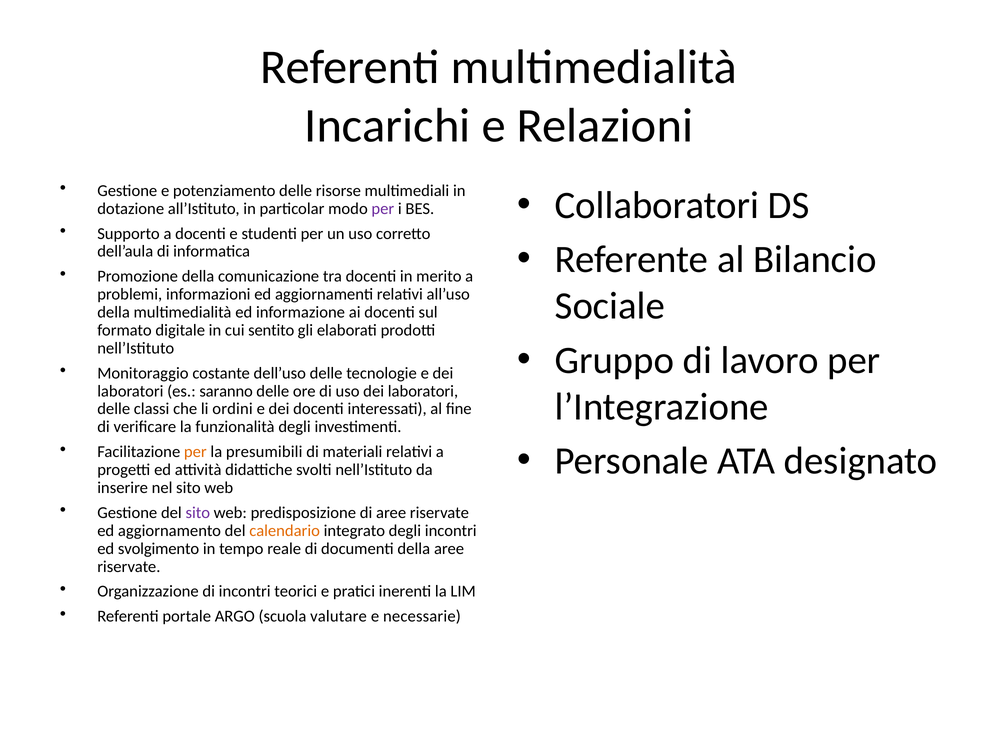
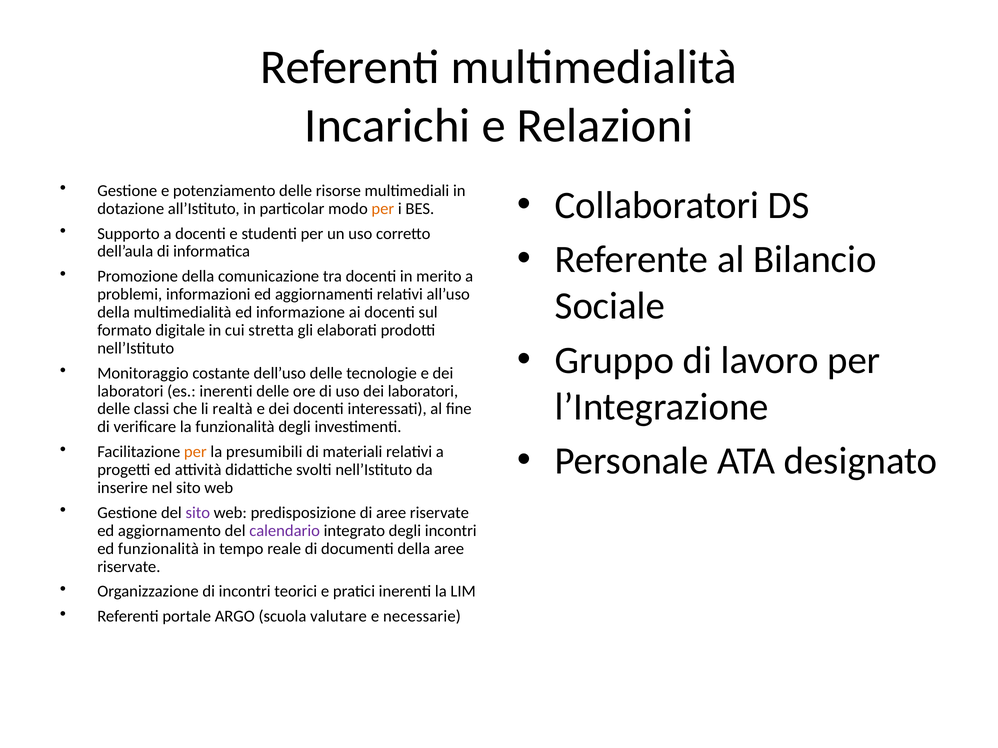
per at (383, 209) colour: purple -> orange
sentito: sentito -> stretta
es saranno: saranno -> inerenti
ordini: ordini -> realtà
calendario colour: orange -> purple
ed svolgimento: svolgimento -> funzionalità
